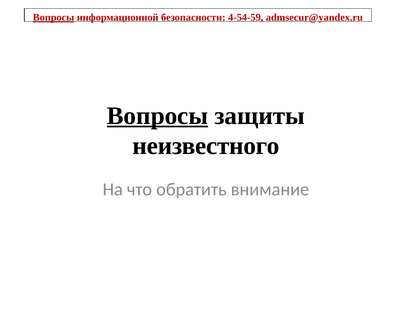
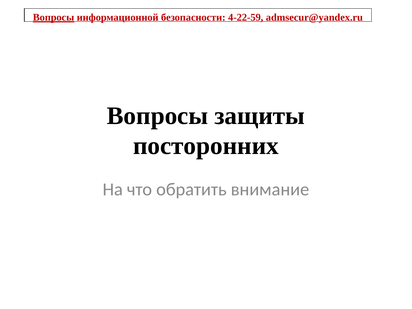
4-54-59: 4-54-59 -> 4-22-59
Вопросы at (158, 116) underline: present -> none
неизвестного: неизвестного -> посторонних
